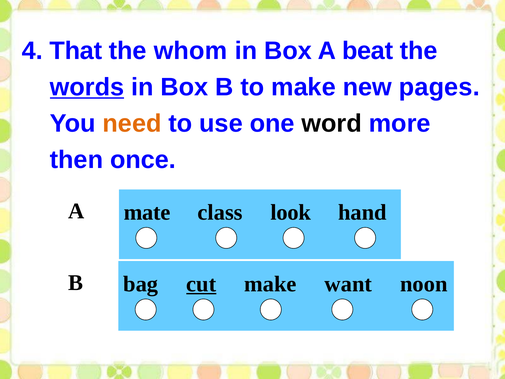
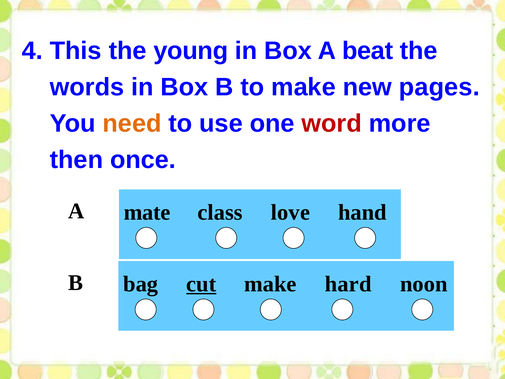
That: That -> This
whom: whom -> young
words underline: present -> none
word colour: black -> red
look: look -> love
want: want -> hard
